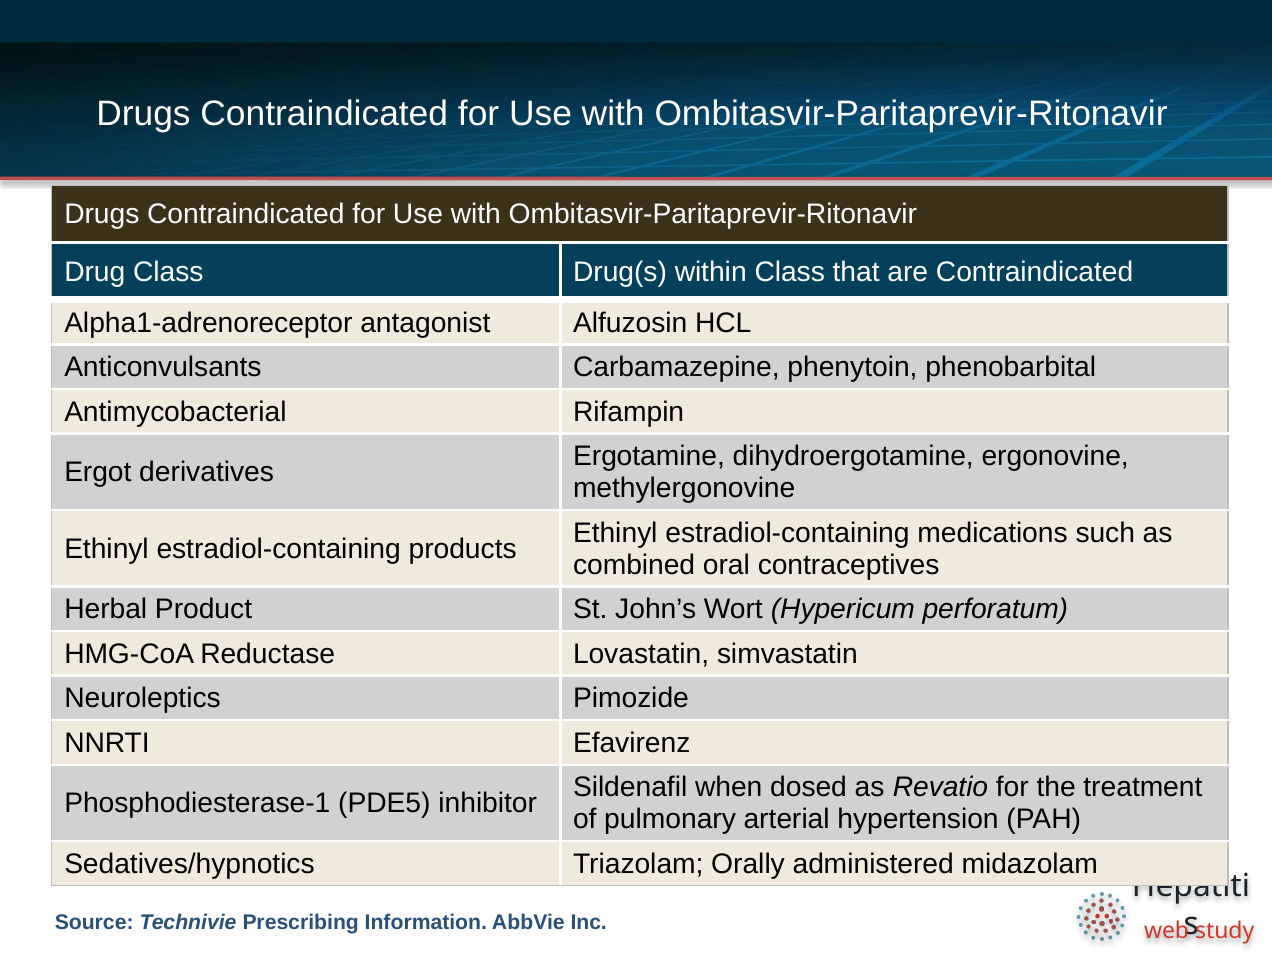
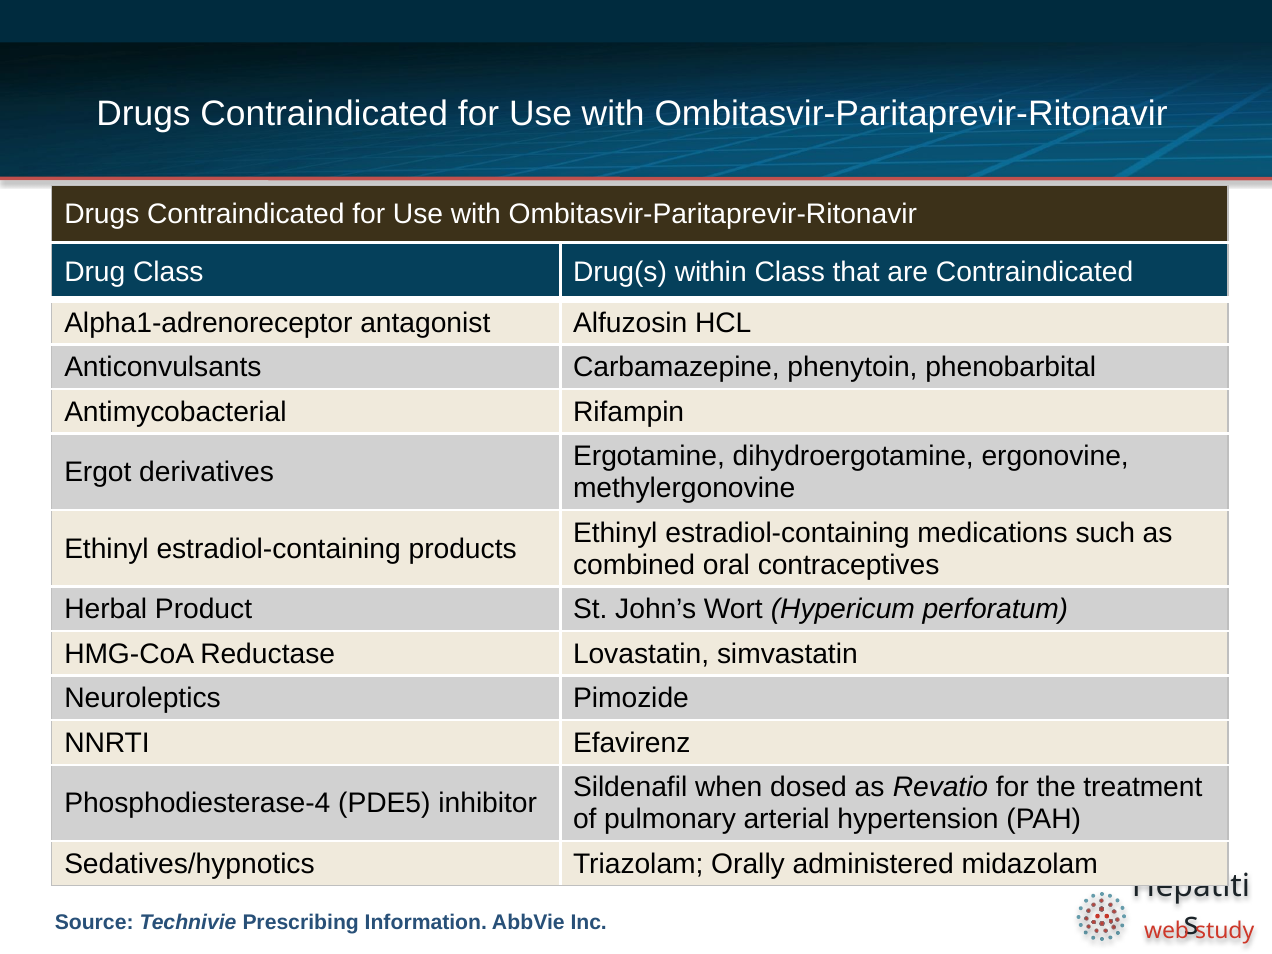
Phosphodiesterase-1: Phosphodiesterase-1 -> Phosphodiesterase-4
